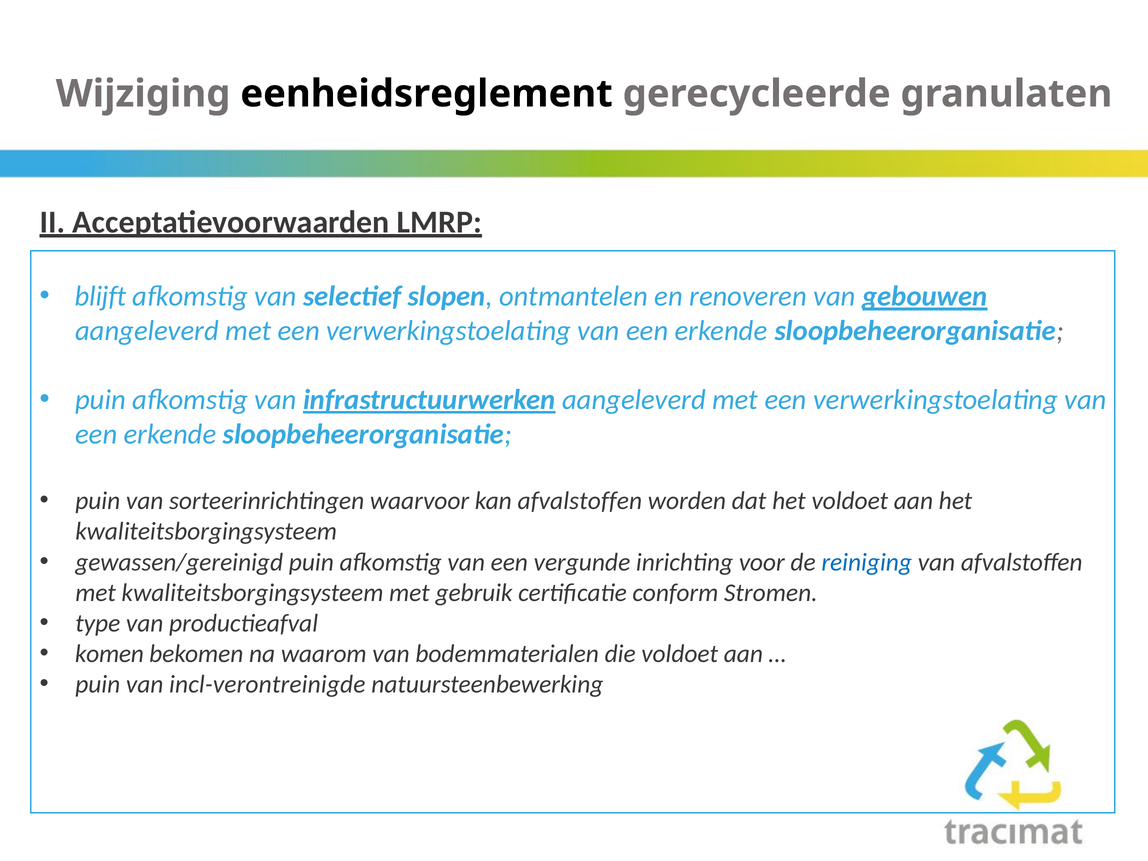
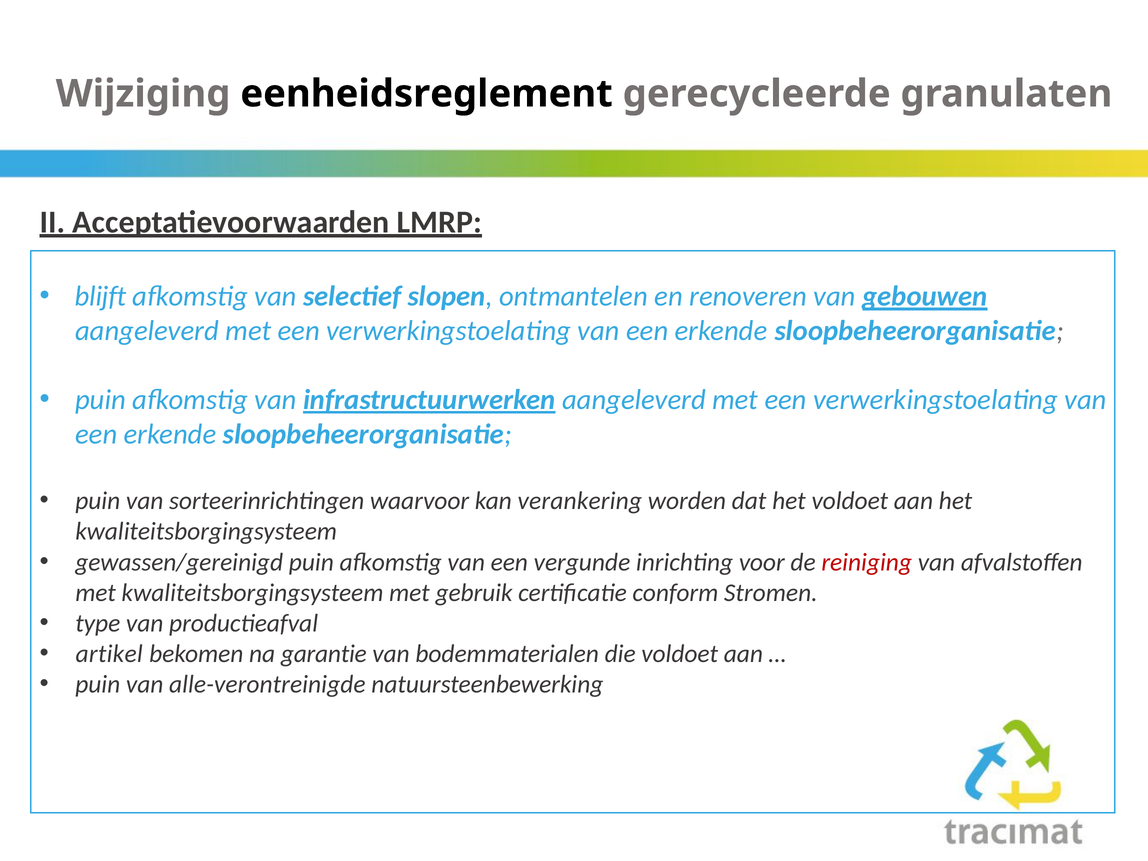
kan afvalstoffen: afvalstoffen -> verankering
reiniging colour: blue -> red
komen: komen -> artikel
waarom: waarom -> garantie
incl-verontreinigde: incl-verontreinigde -> alle-verontreinigde
